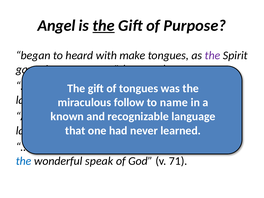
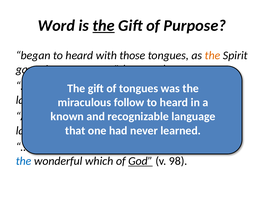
Angel: Angel -> Word
make: make -> those
the at (213, 55) colour: purple -> orange
name at (174, 102): name -> heard
wonderful speak: speak -> which
God underline: none -> present
71: 71 -> 98
